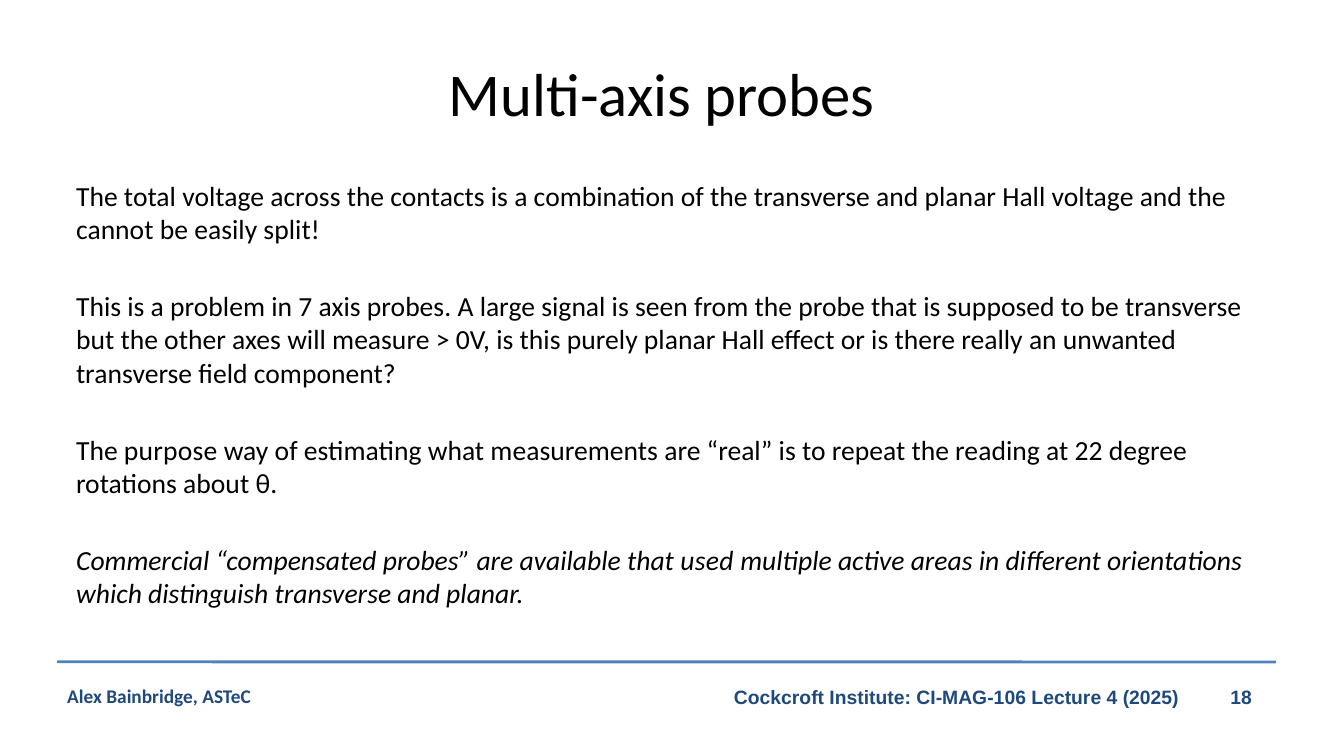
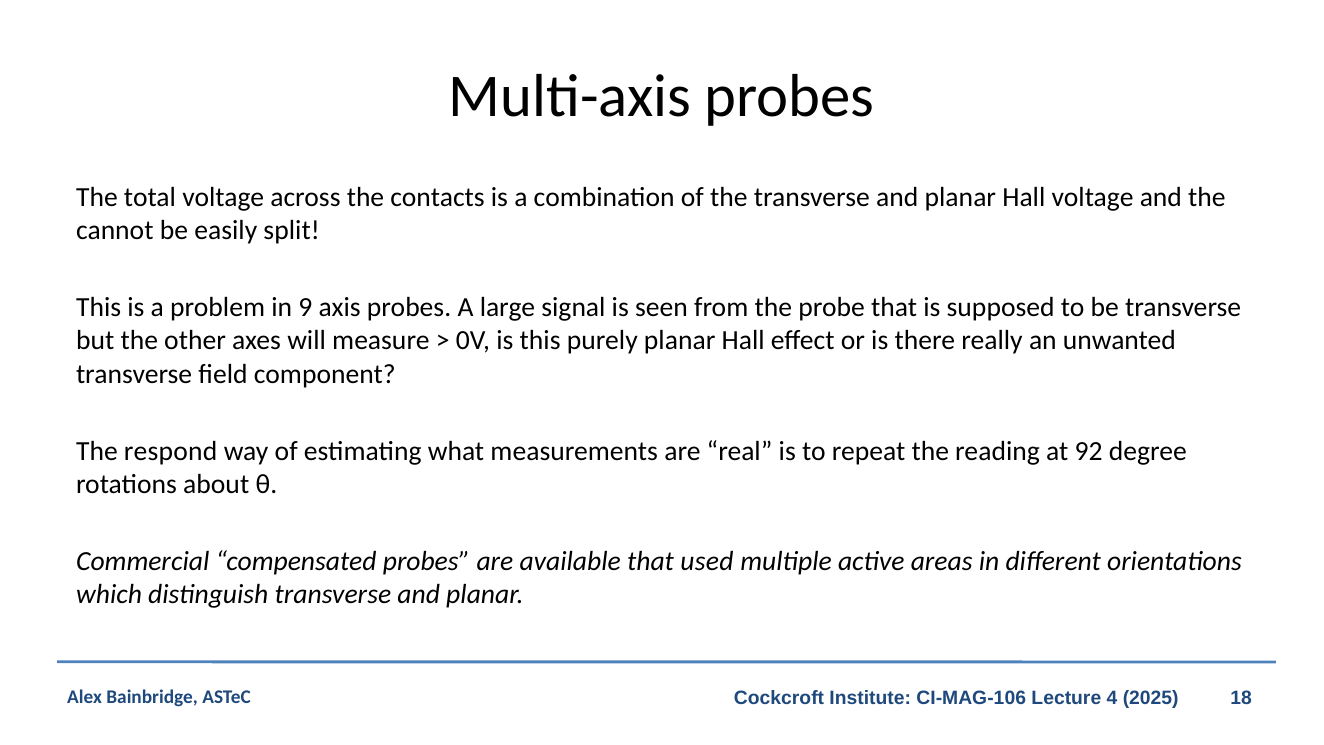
7: 7 -> 9
purpose: purpose -> respond
22: 22 -> 92
